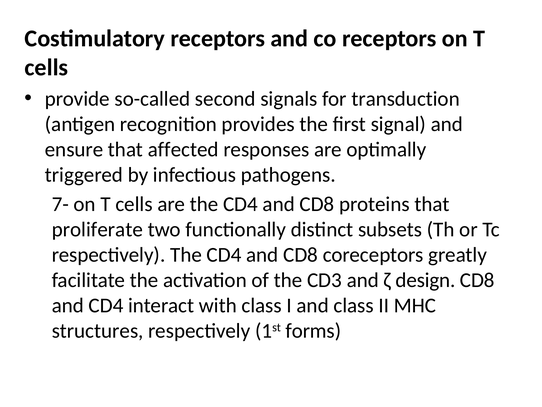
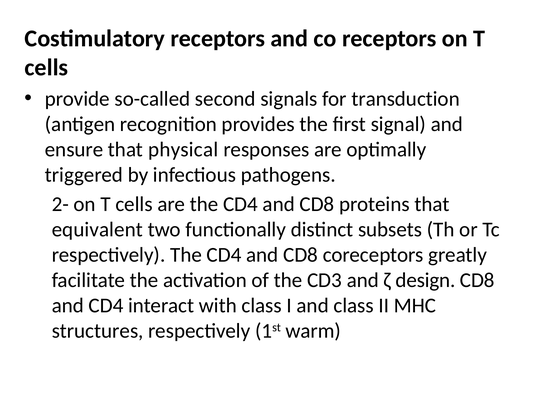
affected: affected -> physical
7-: 7- -> 2-
proliferate: proliferate -> equivalent
forms: forms -> warm
